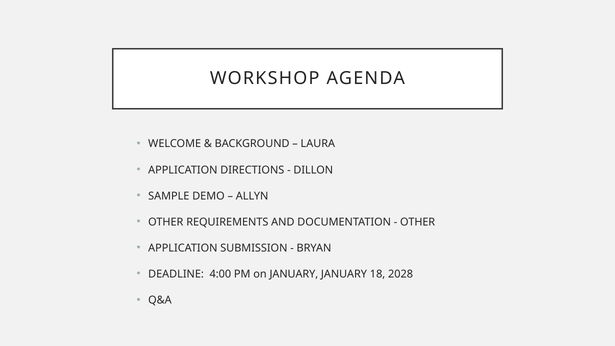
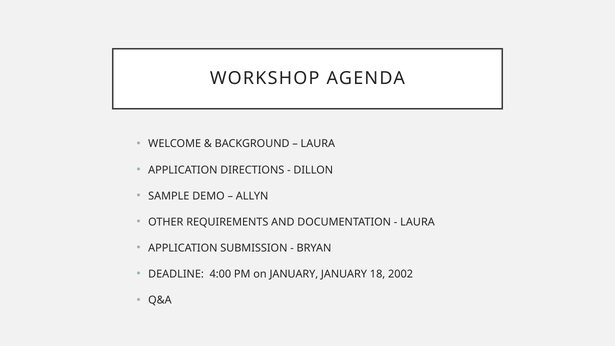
OTHER at (418, 222): OTHER -> LAURA
2028: 2028 -> 2002
